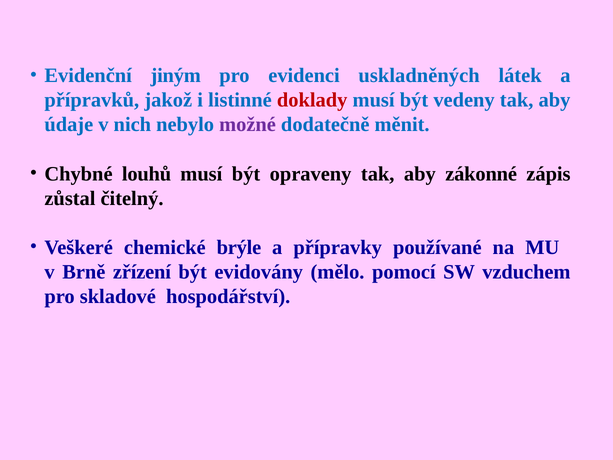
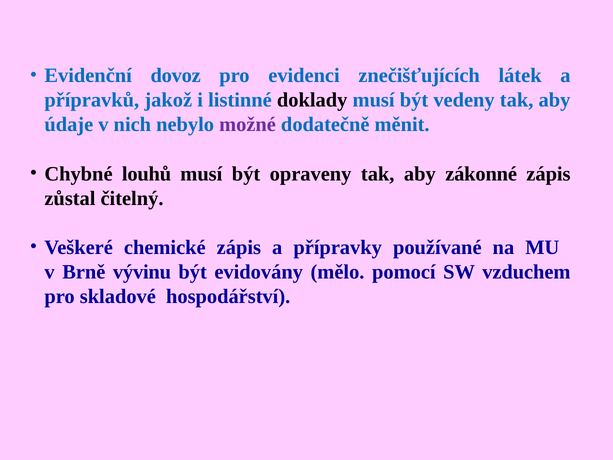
jiným: jiným -> dovoz
uskladněných: uskladněných -> znečišťujících
doklady colour: red -> black
chemické brýle: brýle -> zápis
zřízení: zřízení -> vývinu
